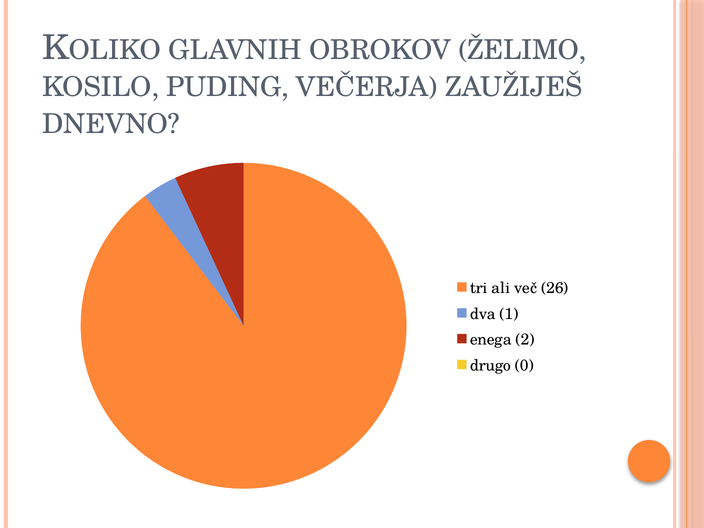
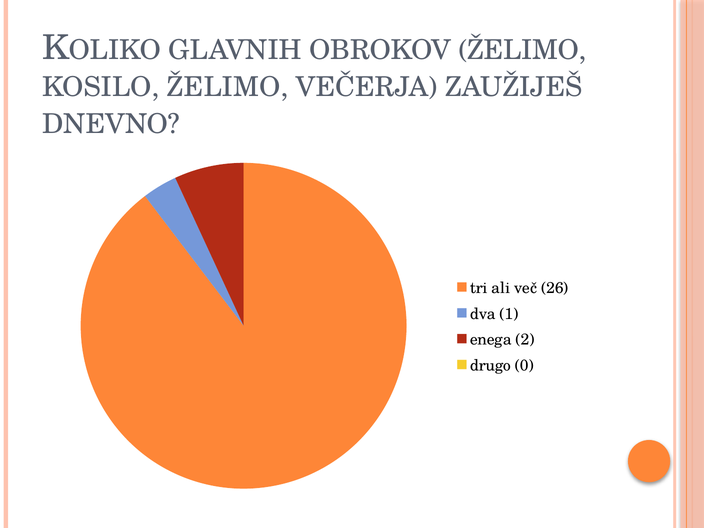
KOSILO PUDING: PUDING -> ŽELIMO
